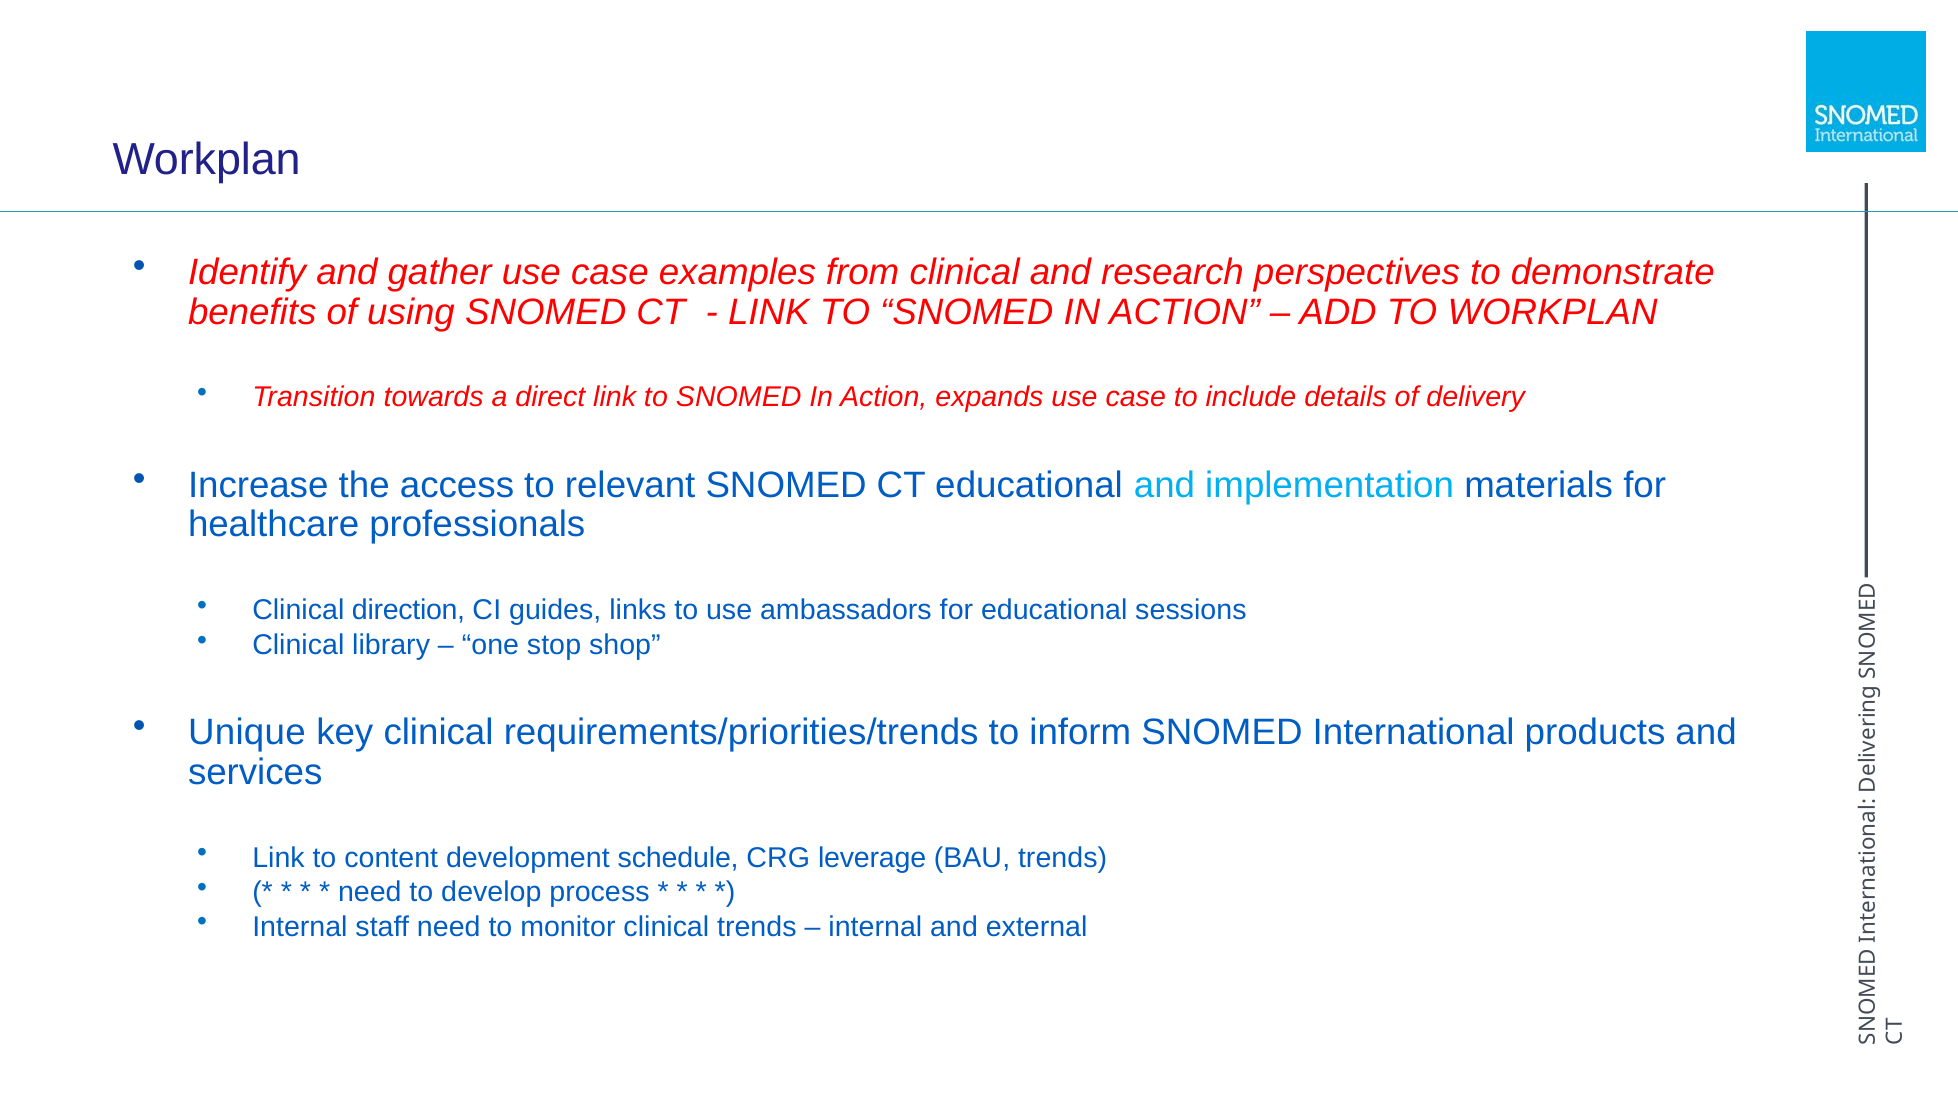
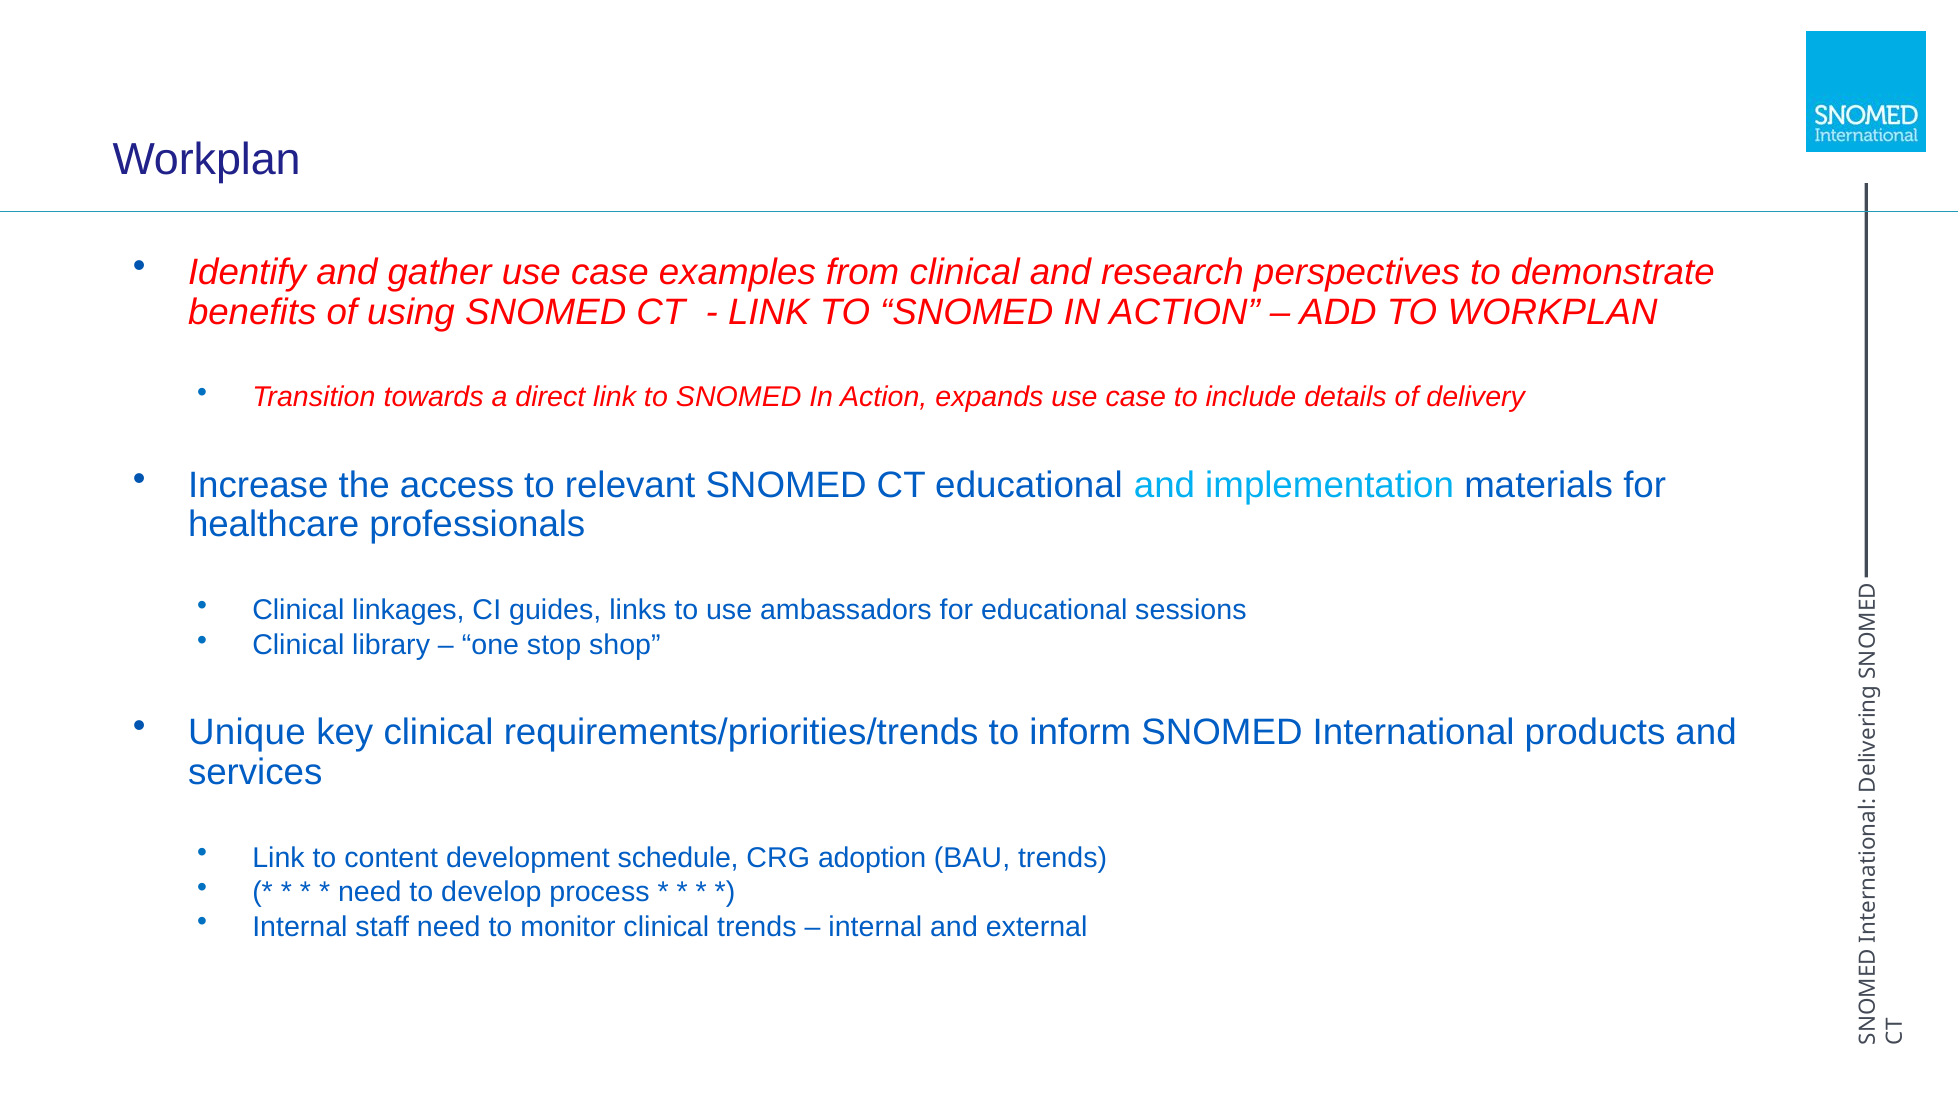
direction: direction -> linkages
leverage: leverage -> adoption
